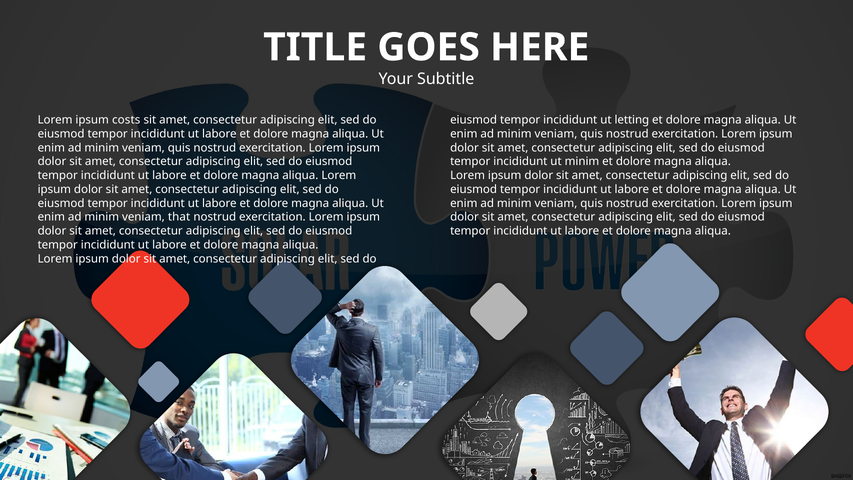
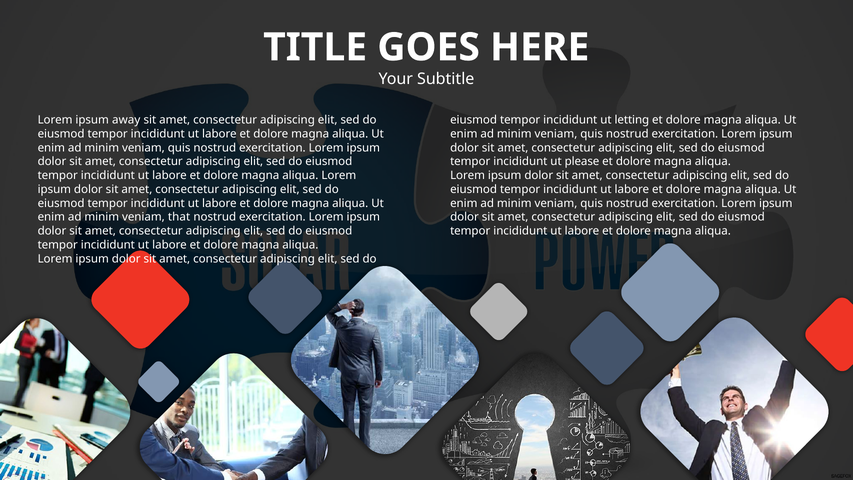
costs: costs -> away
ut minim: minim -> please
